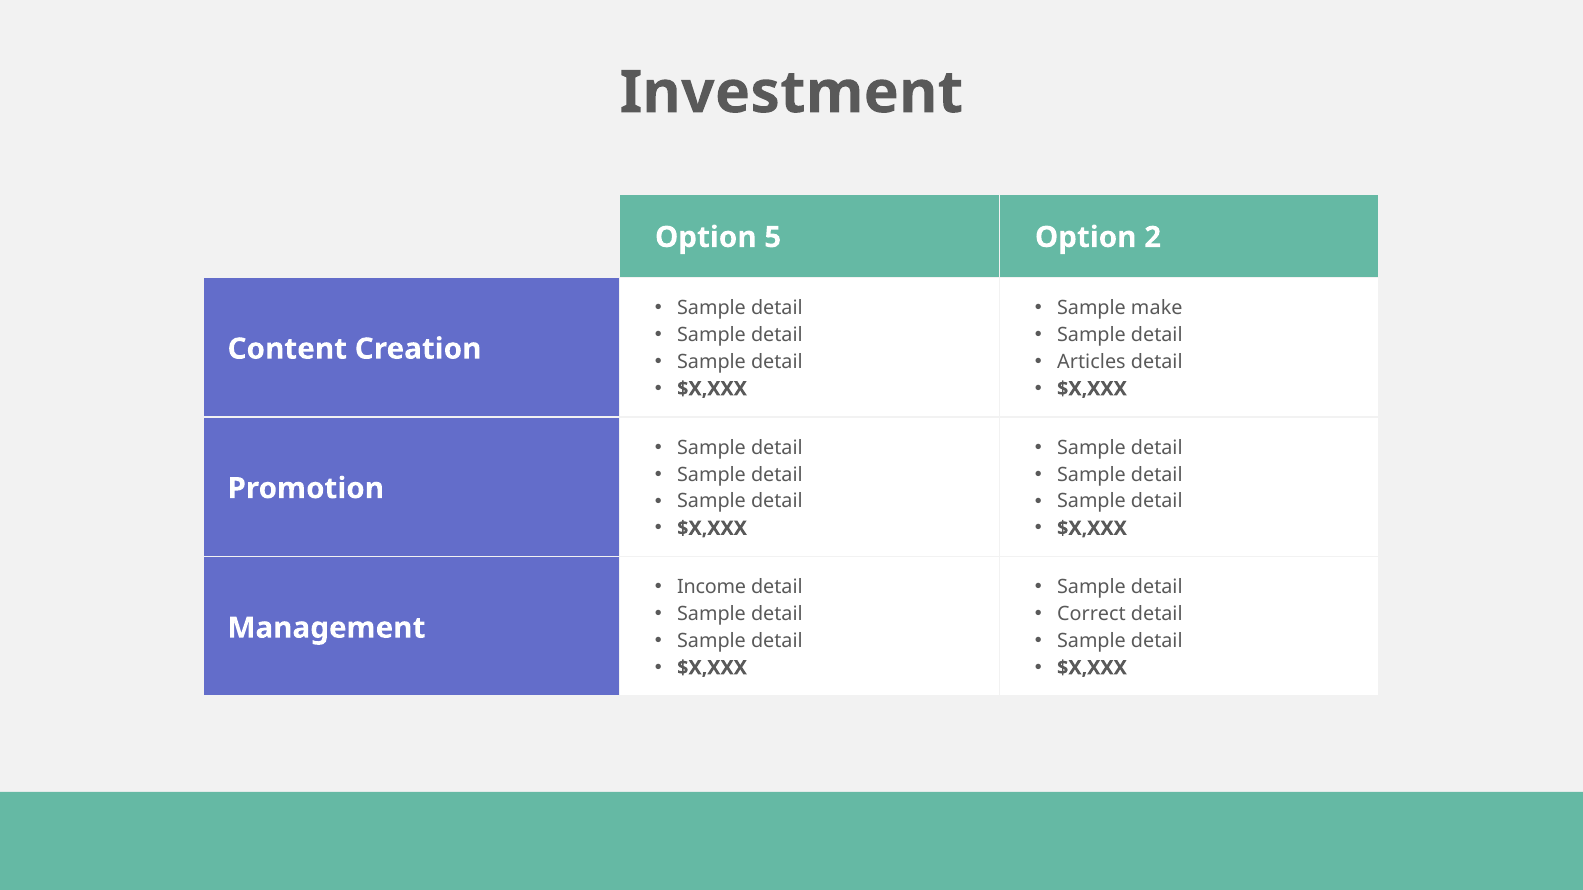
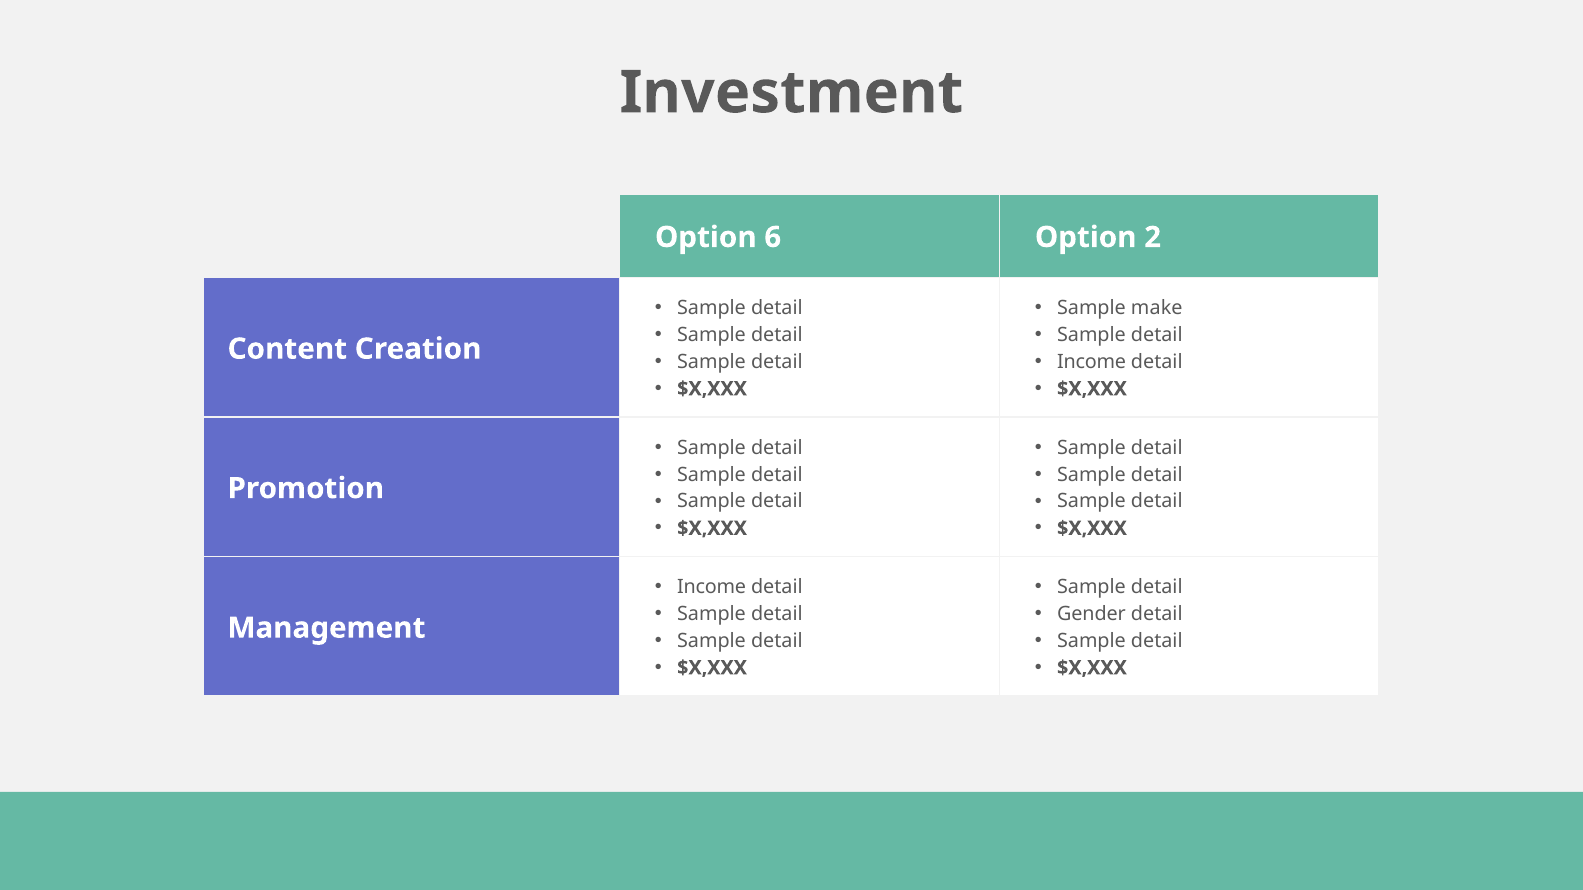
5: 5 -> 6
Articles at (1091, 362): Articles -> Income
Correct: Correct -> Gender
